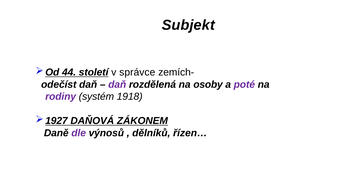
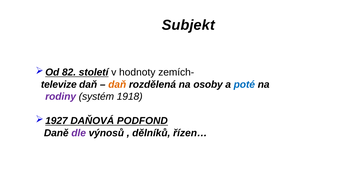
44: 44 -> 82
správce: správce -> hodnoty
odečíst: odečíst -> televize
daň at (117, 84) colour: purple -> orange
poté colour: purple -> blue
ZÁKONEM: ZÁKONEM -> PODFOND
